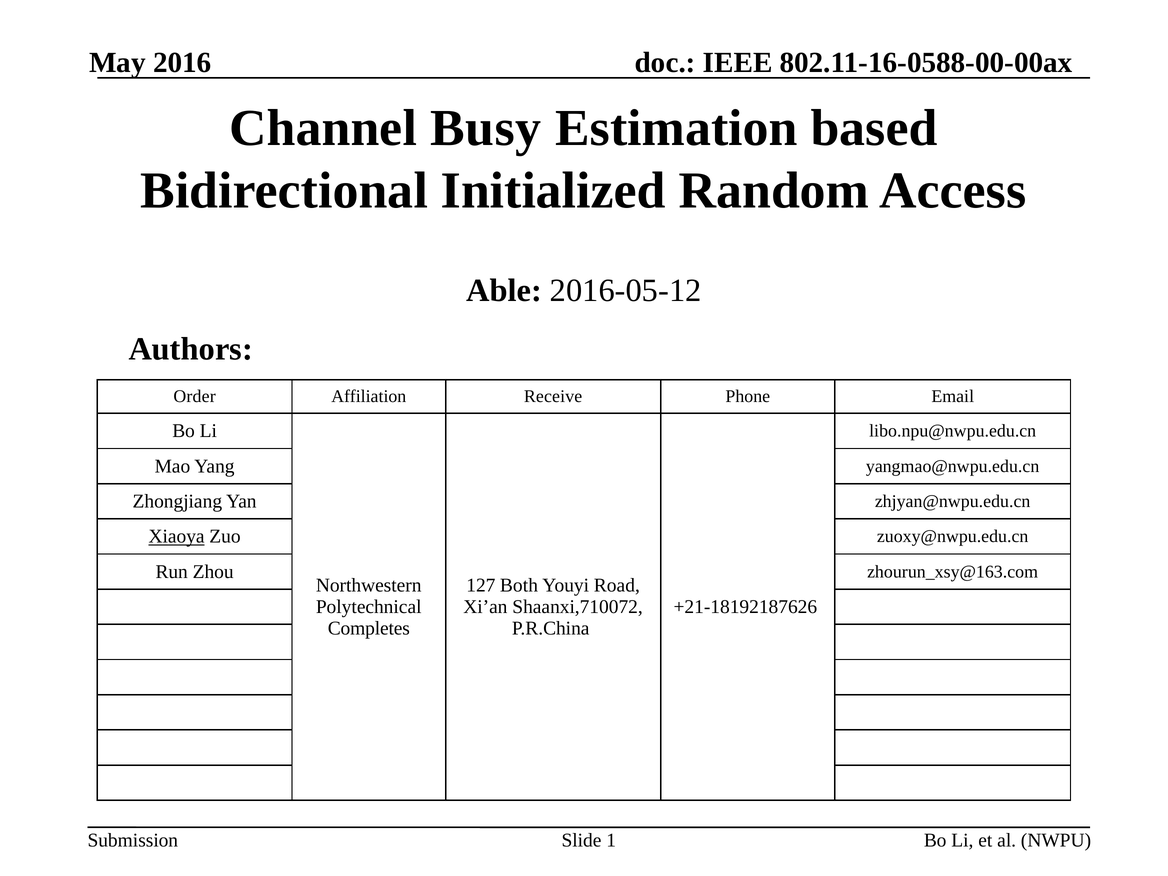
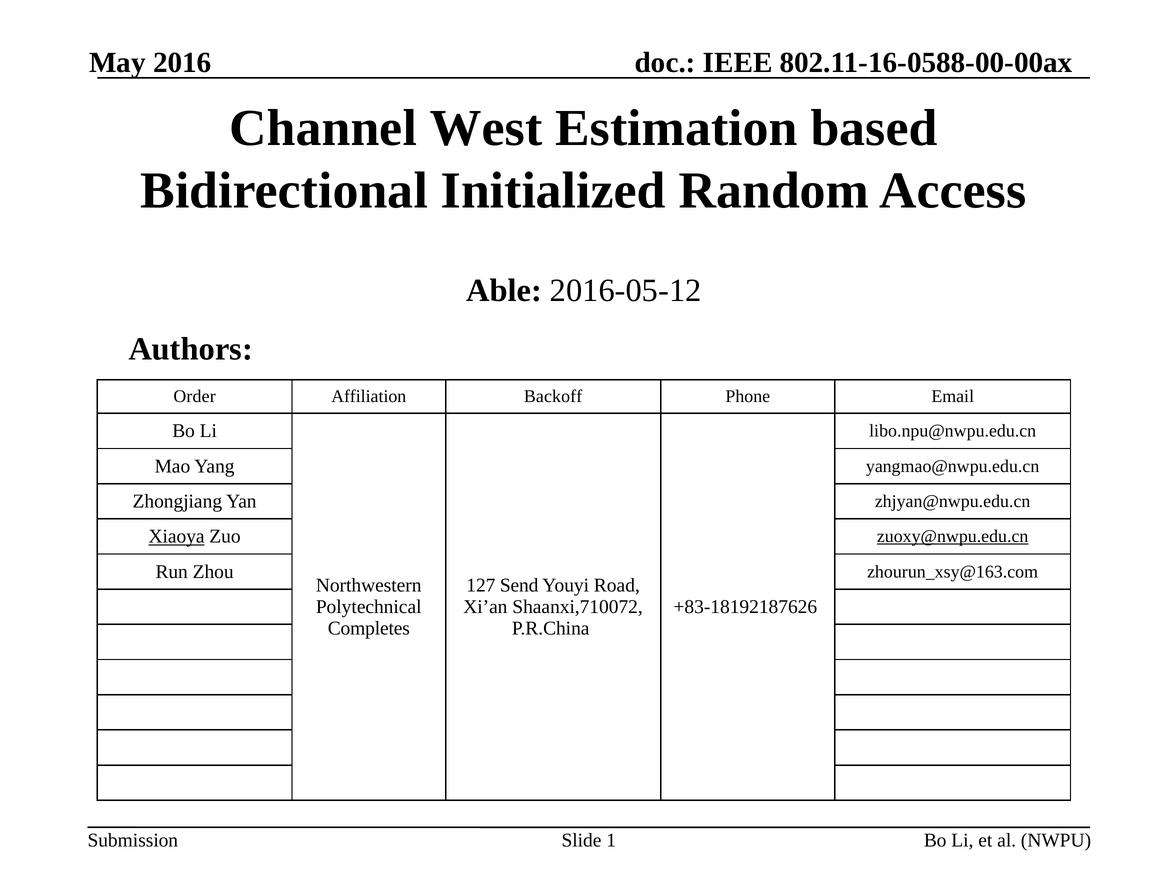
Busy: Busy -> West
Receive: Receive -> Backoff
zuoxy@nwpu.edu.cn underline: none -> present
Both: Both -> Send
+21-18192187626: +21-18192187626 -> +83-18192187626
